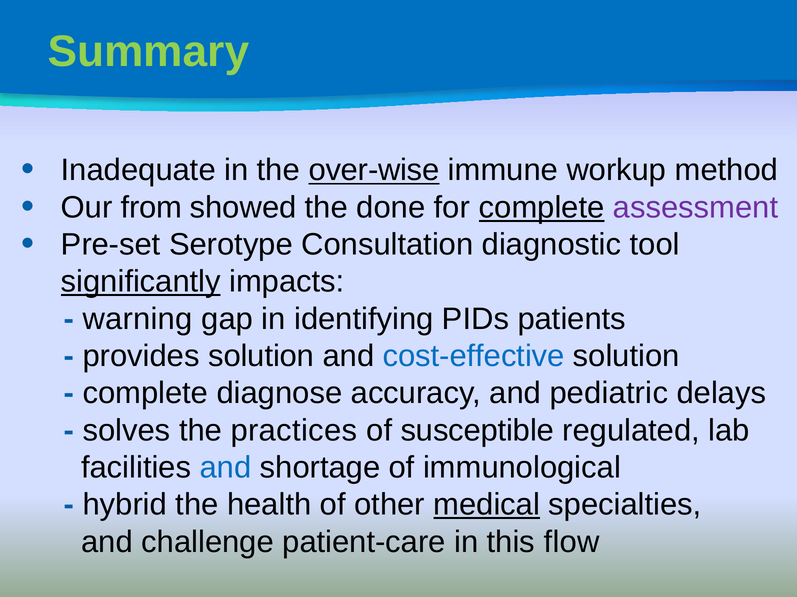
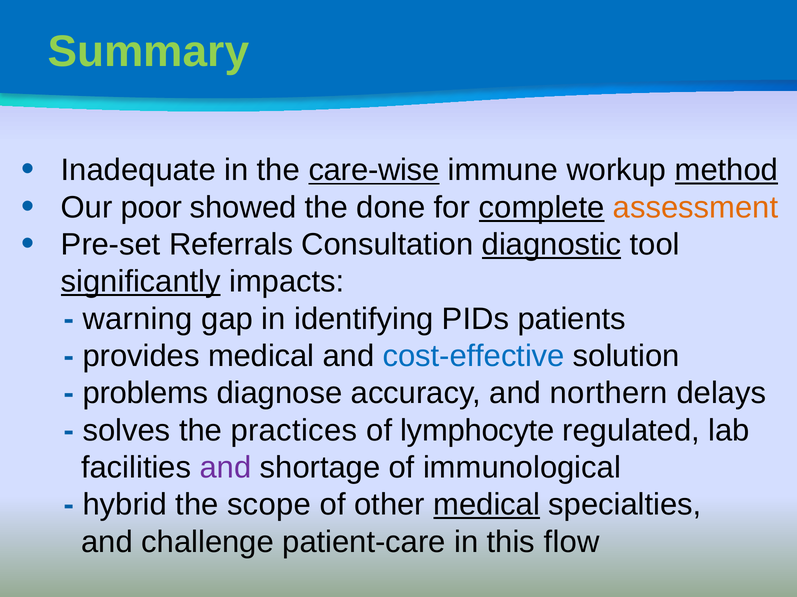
over-wise: over-wise -> care-wise
method underline: none -> present
from: from -> poor
assessment colour: purple -> orange
Serotype: Serotype -> Referrals
diagnostic underline: none -> present
provides solution: solution -> medical
complete at (145, 394): complete -> problems
pediatric: pediatric -> northern
susceptible: susceptible -> lymphocyte
and at (226, 468) colour: blue -> purple
health: health -> scope
